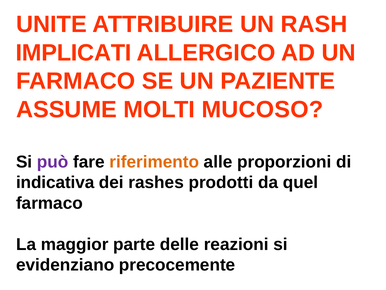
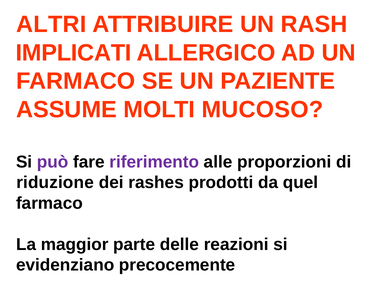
UNITE: UNITE -> ALTRI
riferimento colour: orange -> purple
indicativa: indicativa -> riduzione
